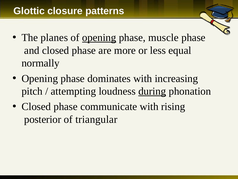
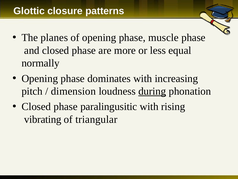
opening at (99, 38) underline: present -> none
attempting: attempting -> dimension
communicate: communicate -> paralingusitic
posterior: posterior -> vibrating
